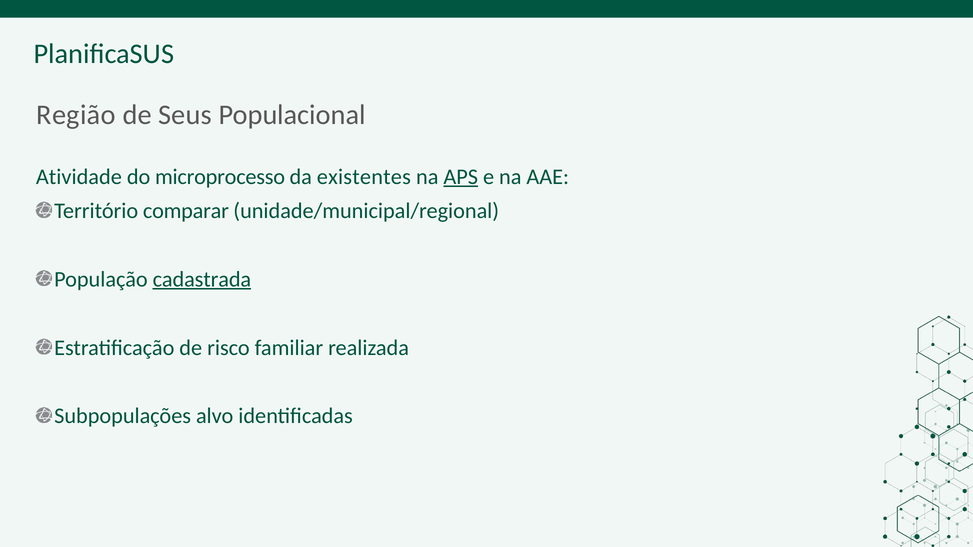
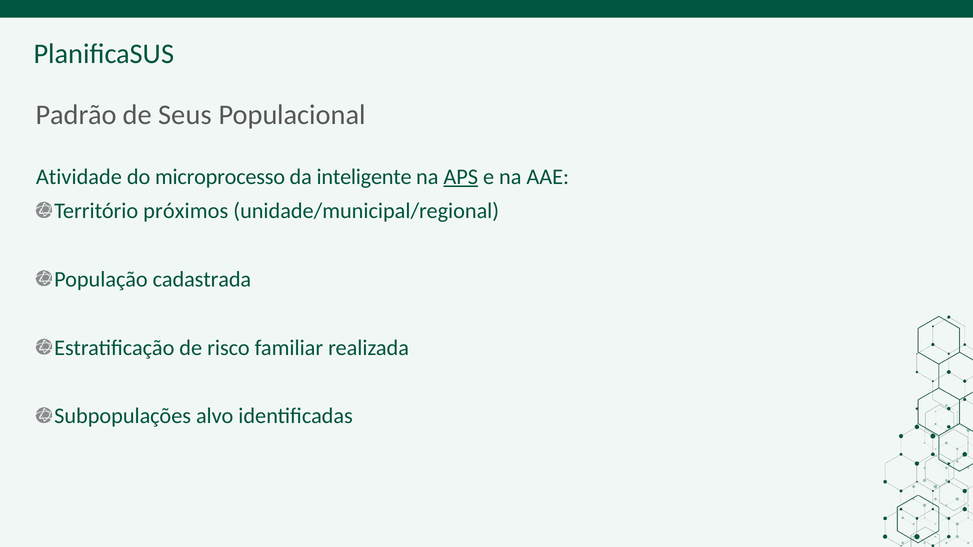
Região: Região -> Padrão
existentes: existentes -> inteligente
comparar: comparar -> próximos
cadastrada underline: present -> none
